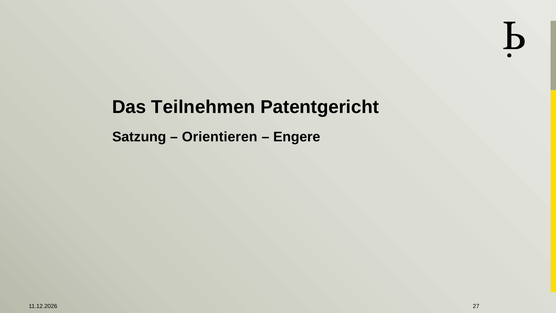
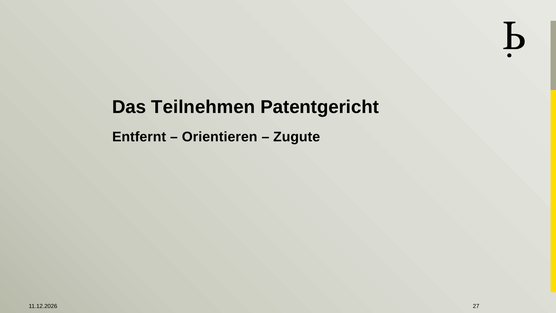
Satzung: Satzung -> Entfernt
Engere: Engere -> Zugute
